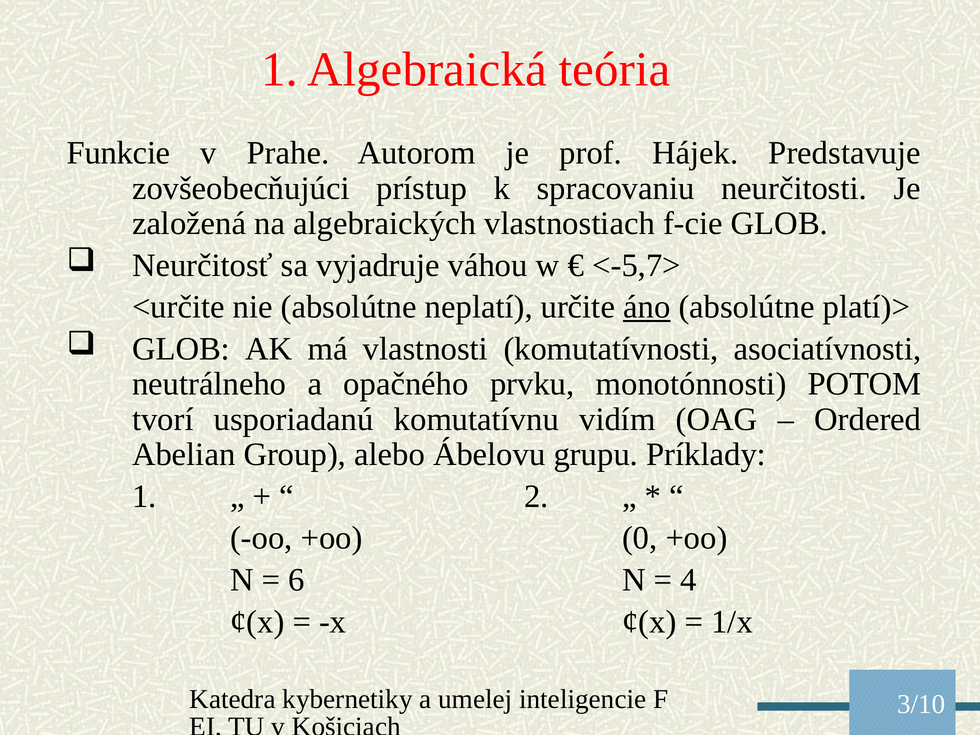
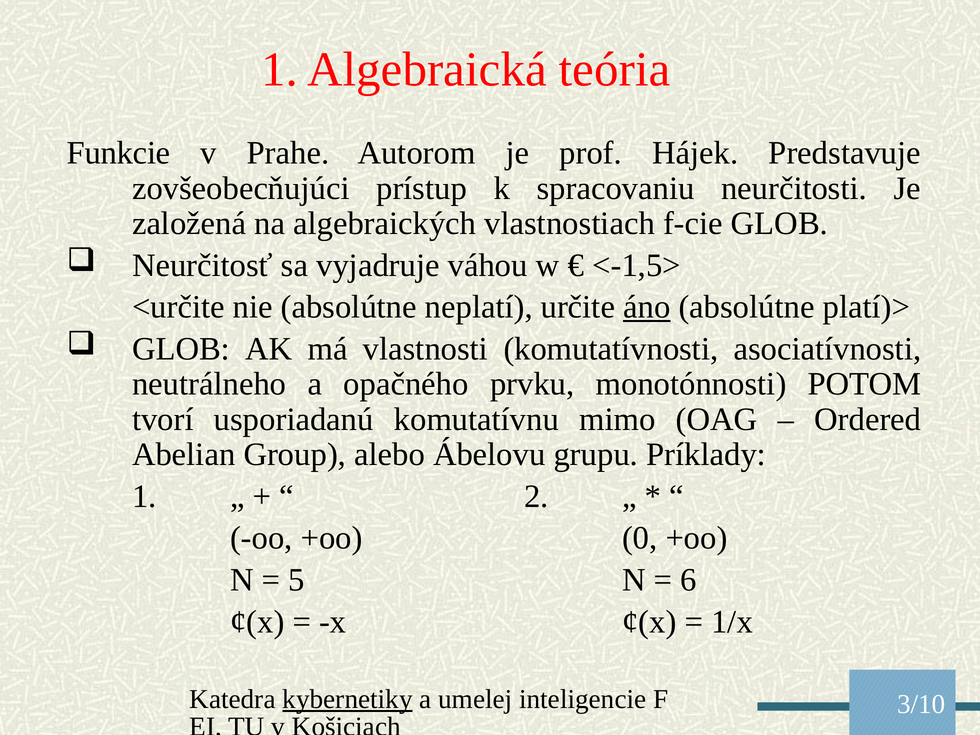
<-5,7>: <-5,7> -> <-1,5>
vidím: vidím -> mimo
6: 6 -> 5
4: 4 -> 6
kybernetiky underline: none -> present
